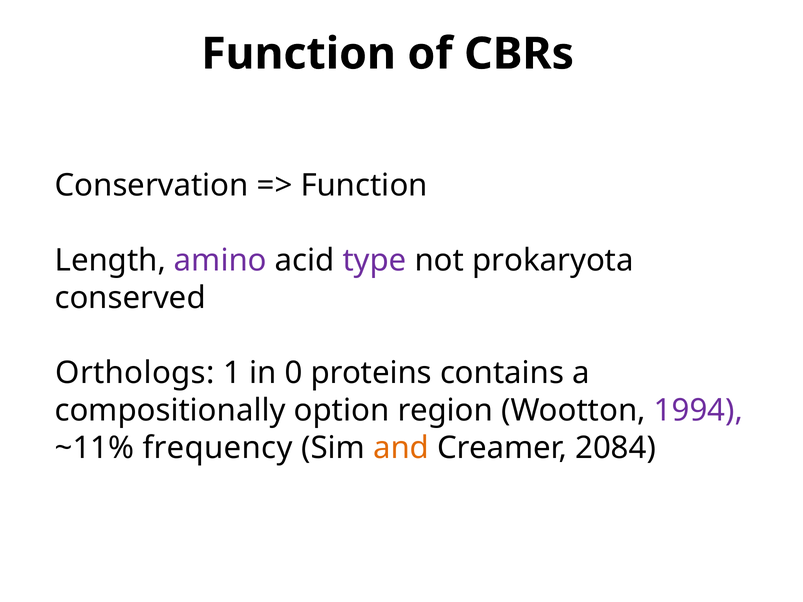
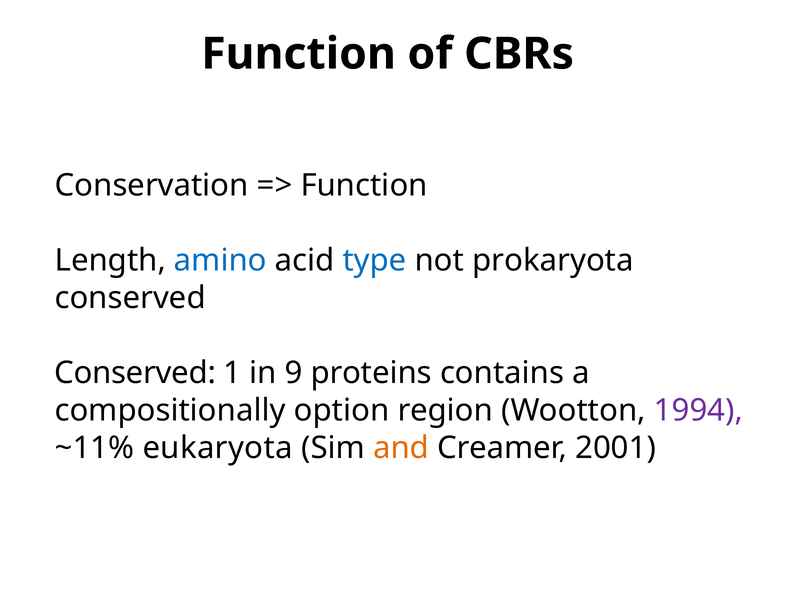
amino colour: purple -> blue
type colour: purple -> blue
Orthologs at (135, 373): Orthologs -> Conserved
0: 0 -> 9
frequency: frequency -> eukaryota
2084: 2084 -> 2001
